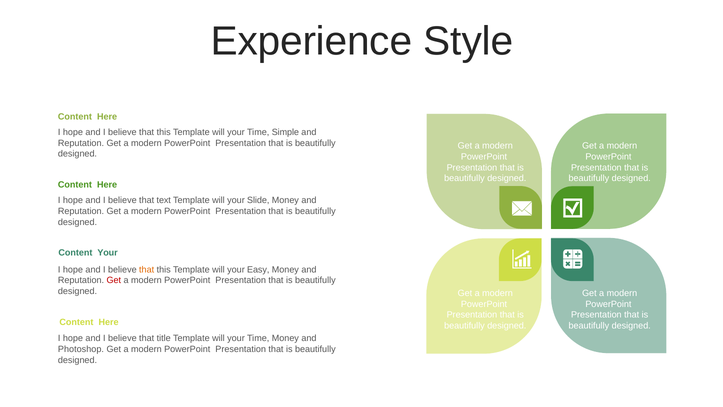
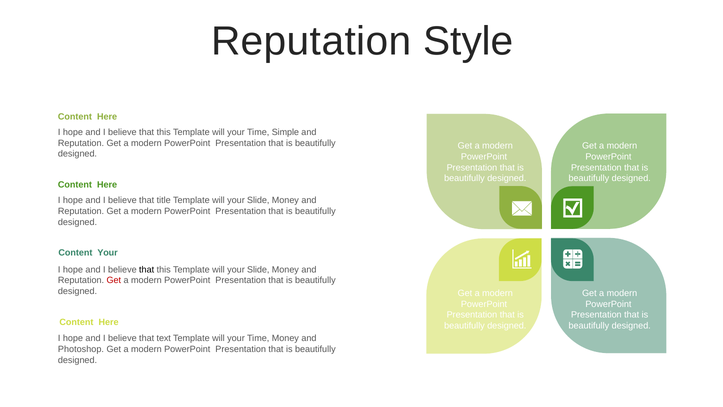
Experience at (312, 41): Experience -> Reputation
text: text -> title
that at (147, 269) colour: orange -> black
Easy at (258, 269): Easy -> Slide
title: title -> text
